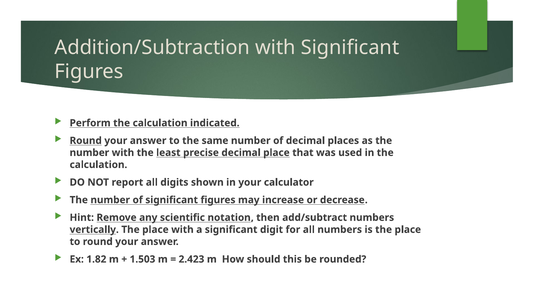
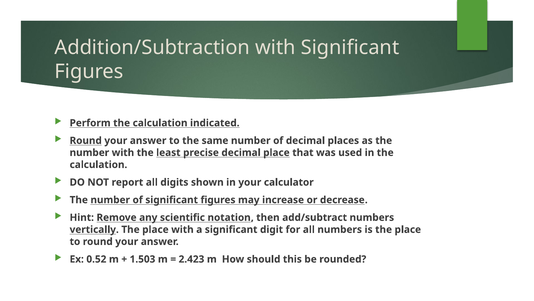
1.82: 1.82 -> 0.52
